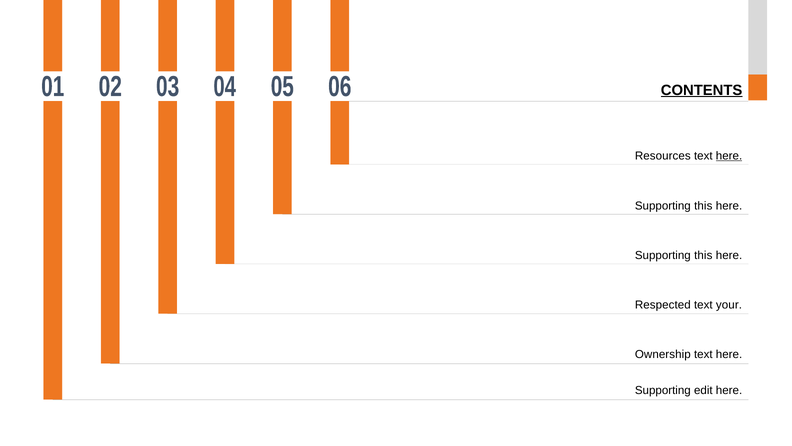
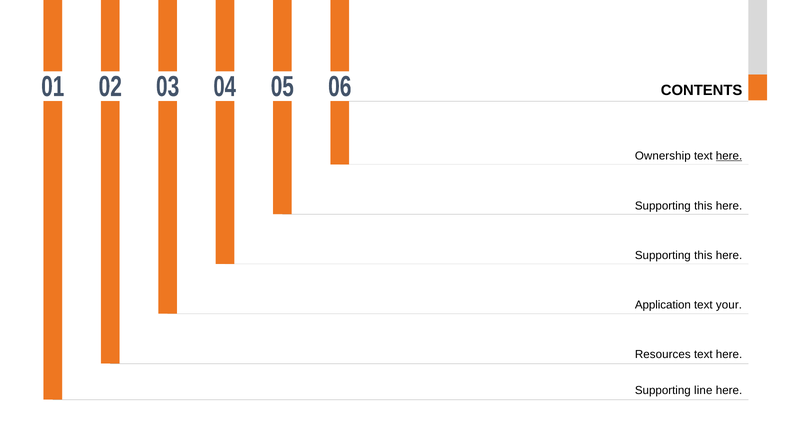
CONTENTS underline: present -> none
Resources: Resources -> Ownership
Respected: Respected -> Application
Ownership: Ownership -> Resources
edit: edit -> line
